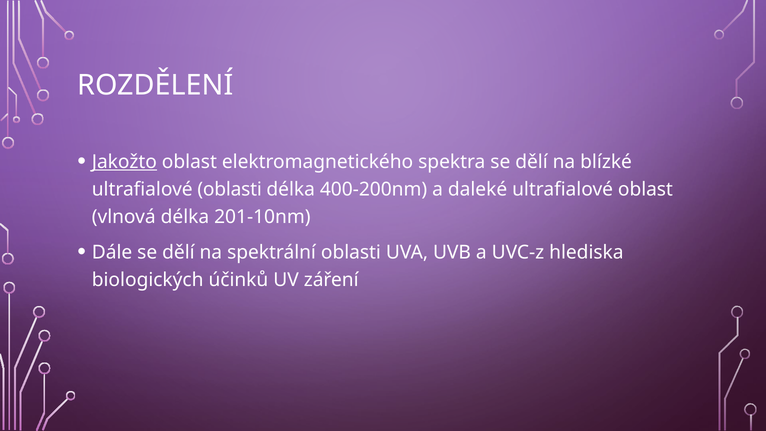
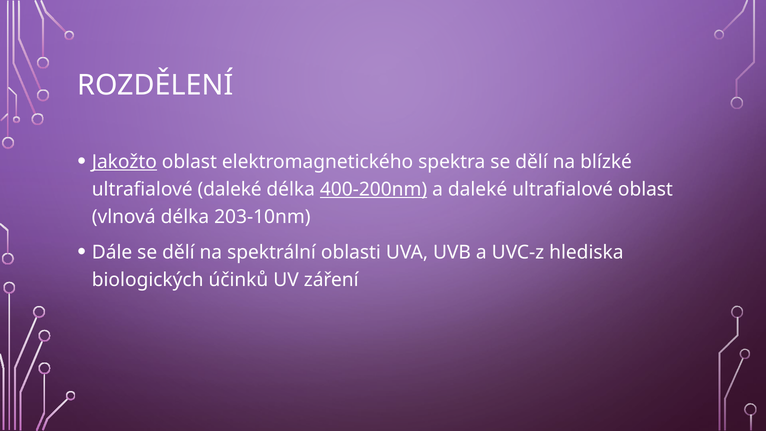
ultrafialové oblasti: oblasti -> daleké
400-200nm underline: none -> present
201-10nm: 201-10nm -> 203-10nm
